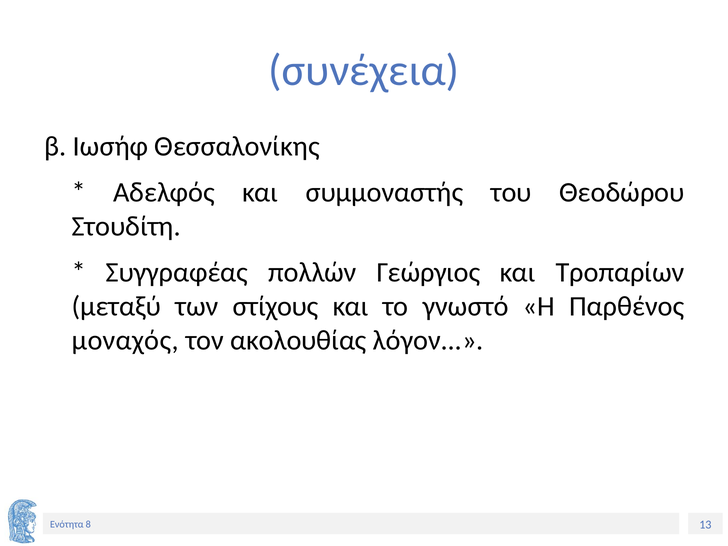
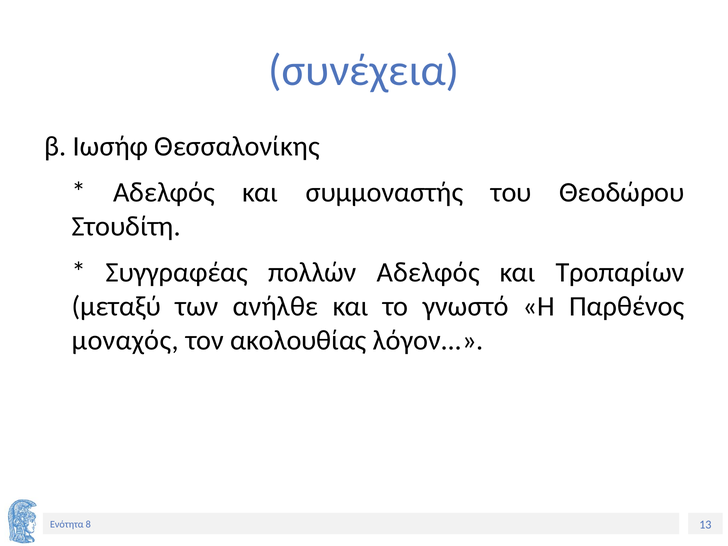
πολλών Γεώργιος: Γεώργιος -> Αδελφός
στίχους: στίχους -> ανήλθε
